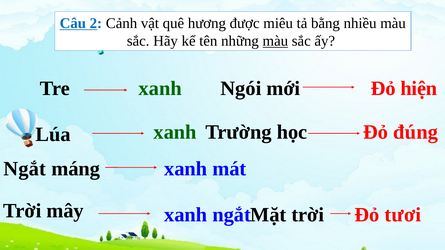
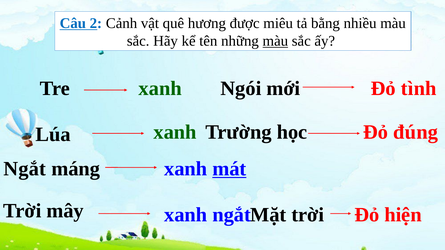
hiện: hiện -> tình
mát underline: none -> present
tươi: tươi -> hiện
